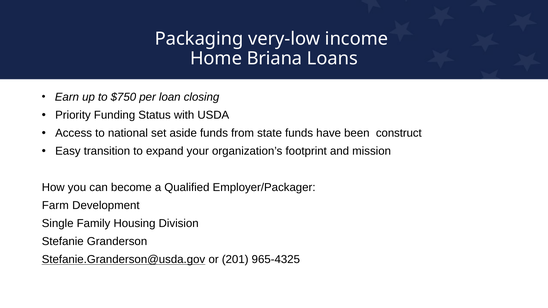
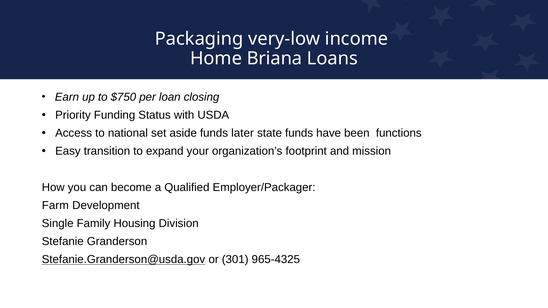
from: from -> later
construct: construct -> functions
201: 201 -> 301
